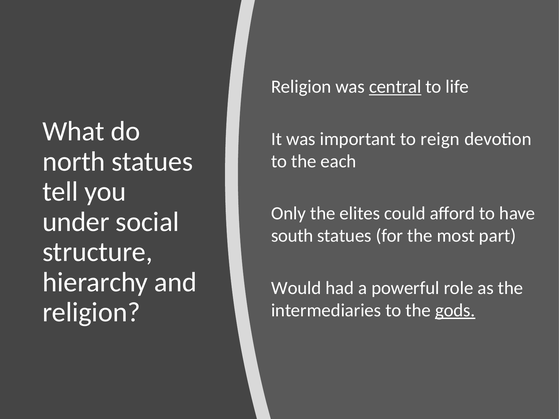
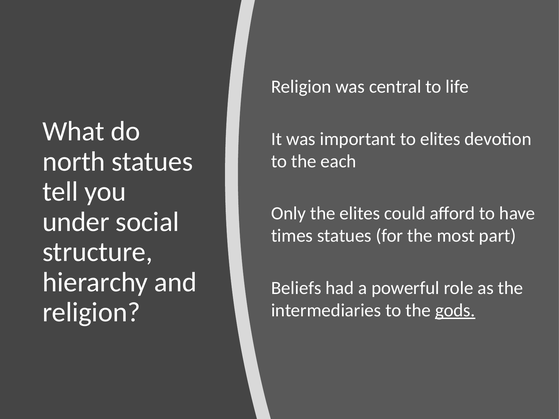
central underline: present -> none
to reign: reign -> elites
south: south -> times
Would: Would -> Beliefs
